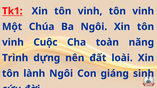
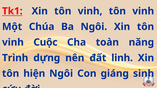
loài: loài -> linh
lành: lành -> hiện
